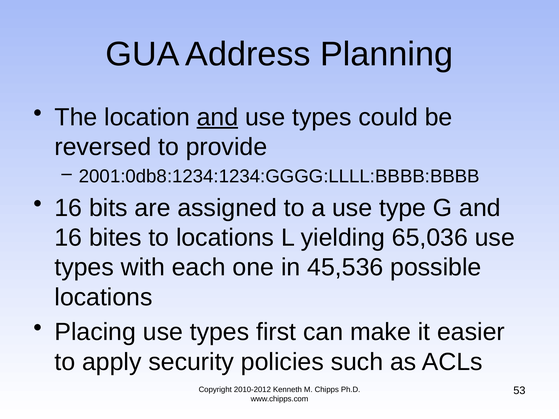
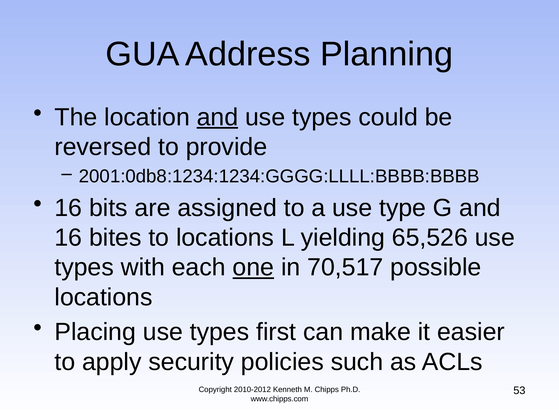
65,036: 65,036 -> 65,526
one underline: none -> present
45,536: 45,536 -> 70,517
